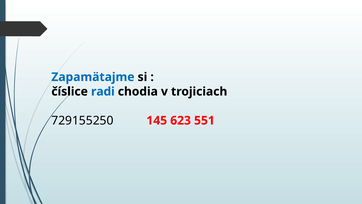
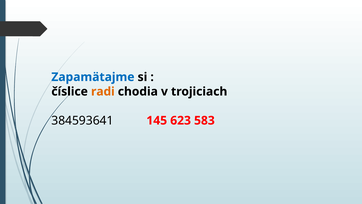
radi colour: blue -> orange
729155250: 729155250 -> 384593641
551: 551 -> 583
